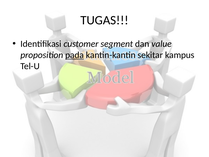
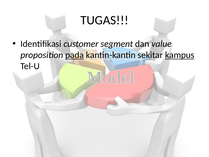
kampus underline: none -> present
